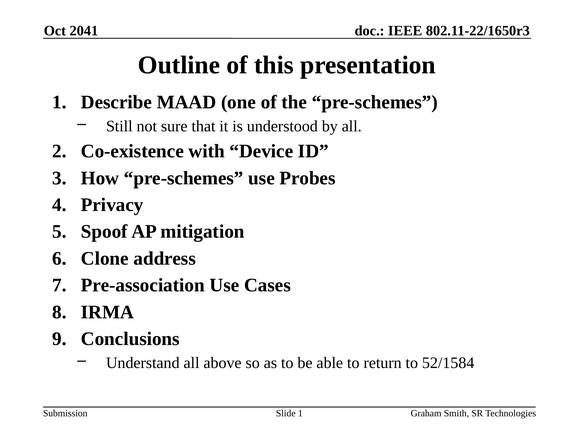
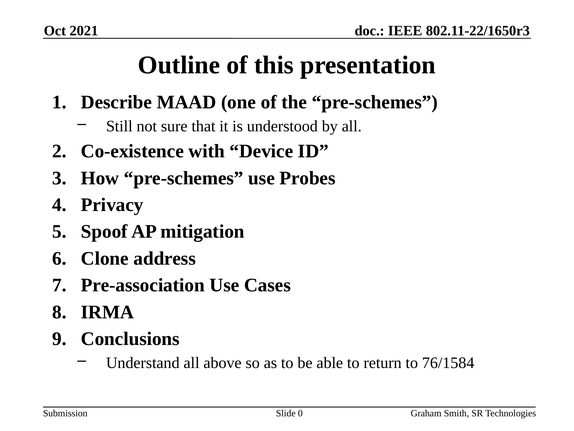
2041: 2041 -> 2021
52/1584: 52/1584 -> 76/1584
Slide 1: 1 -> 0
